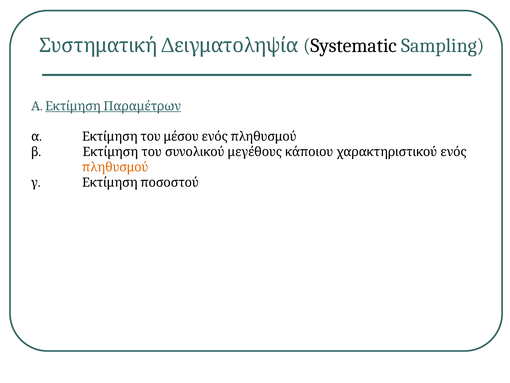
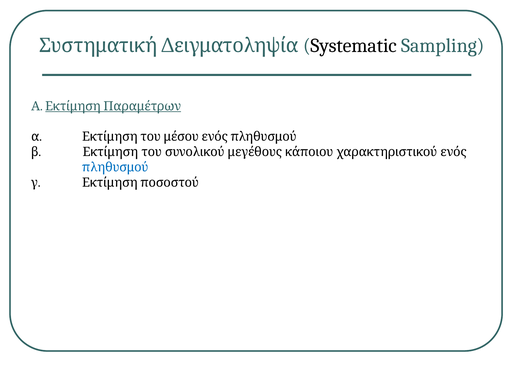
πληθυσμού colour: orange -> blue
